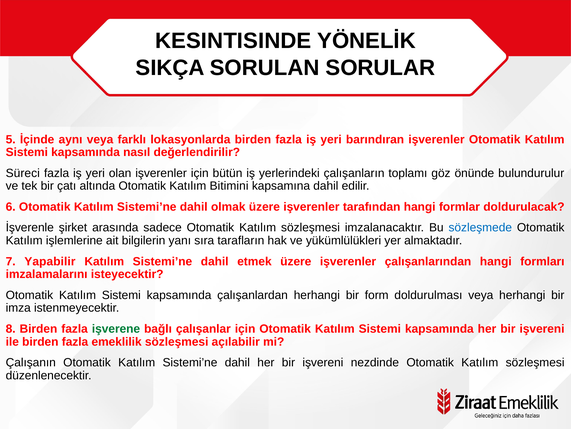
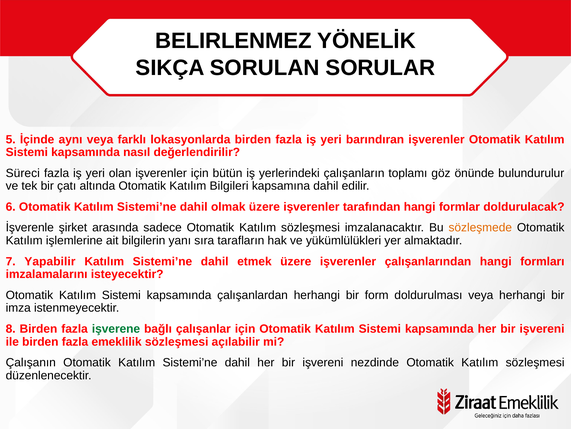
KESINTISINDE: KESINTISINDE -> BELIRLENMEZ
Bitimini: Bitimini -> Bilgileri
sözleşmede colour: blue -> orange
